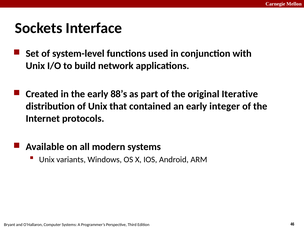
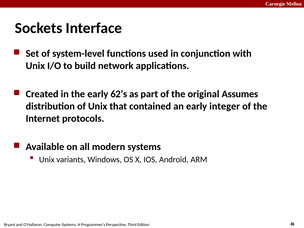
88’s: 88’s -> 62’s
Iterative: Iterative -> Assumes
